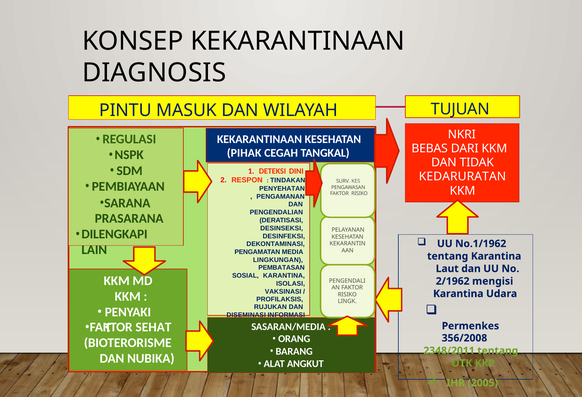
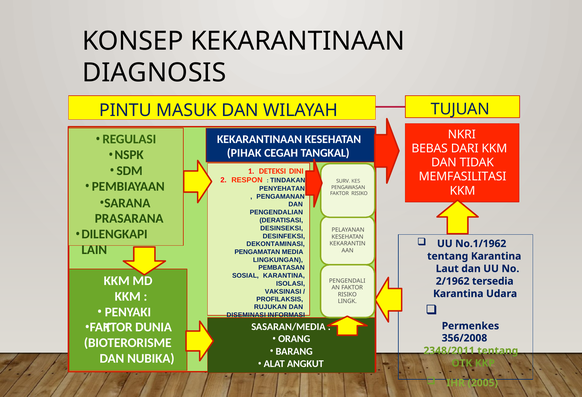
KEDARURATAN: KEDARURATAN -> MEMFASILITASI
mengisi: mengisi -> tersedia
SEHAT: SEHAT -> DUNIA
